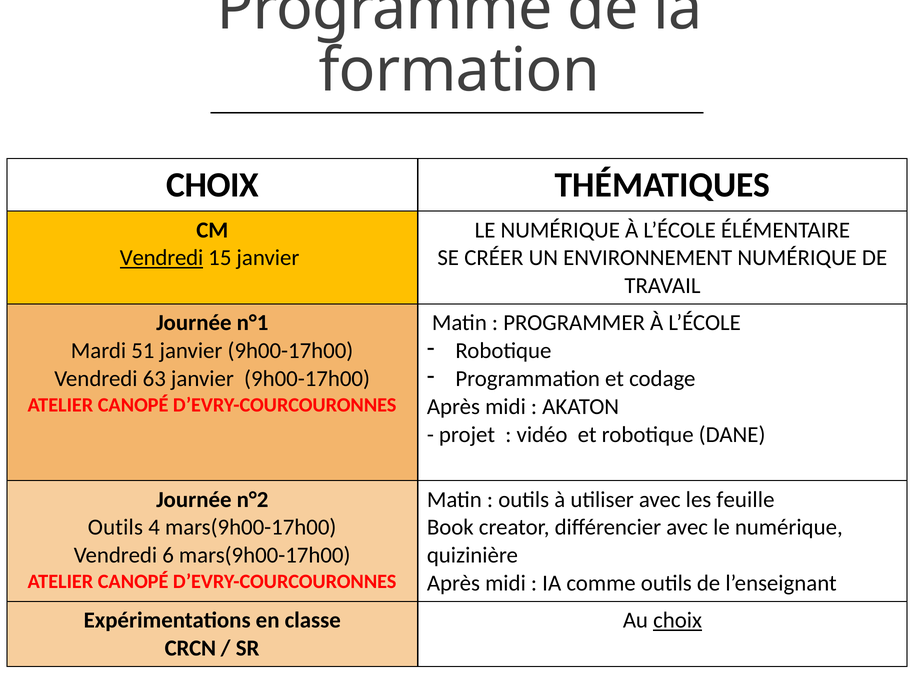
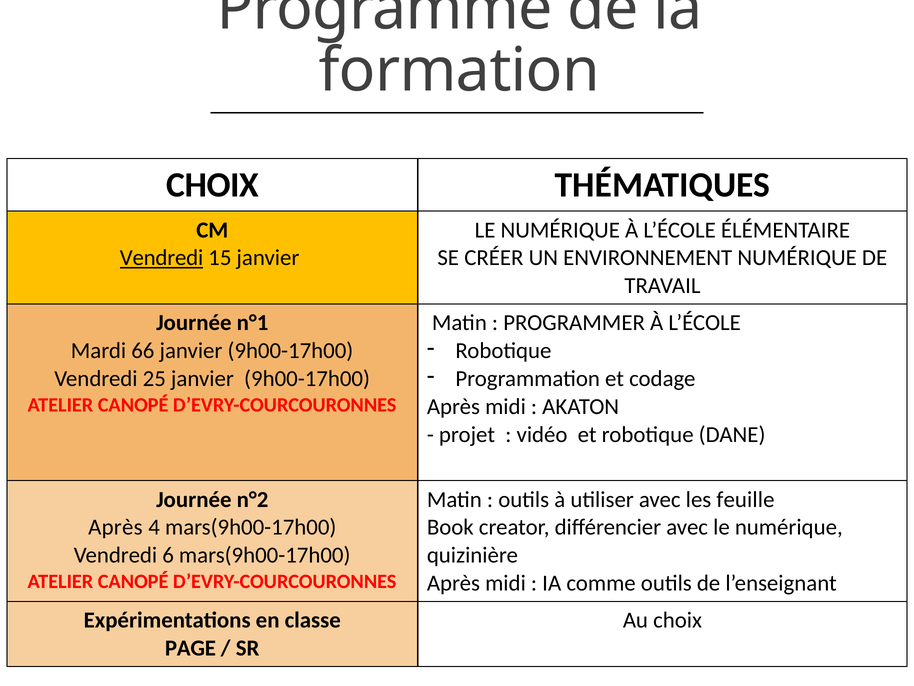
51: 51 -> 66
63: 63 -> 25
Outils at (115, 527): Outils -> Après
choix at (678, 620) underline: present -> none
CRCN: CRCN -> PAGE
